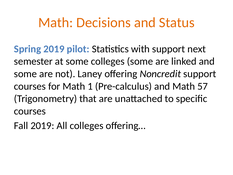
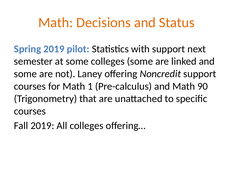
57: 57 -> 90
